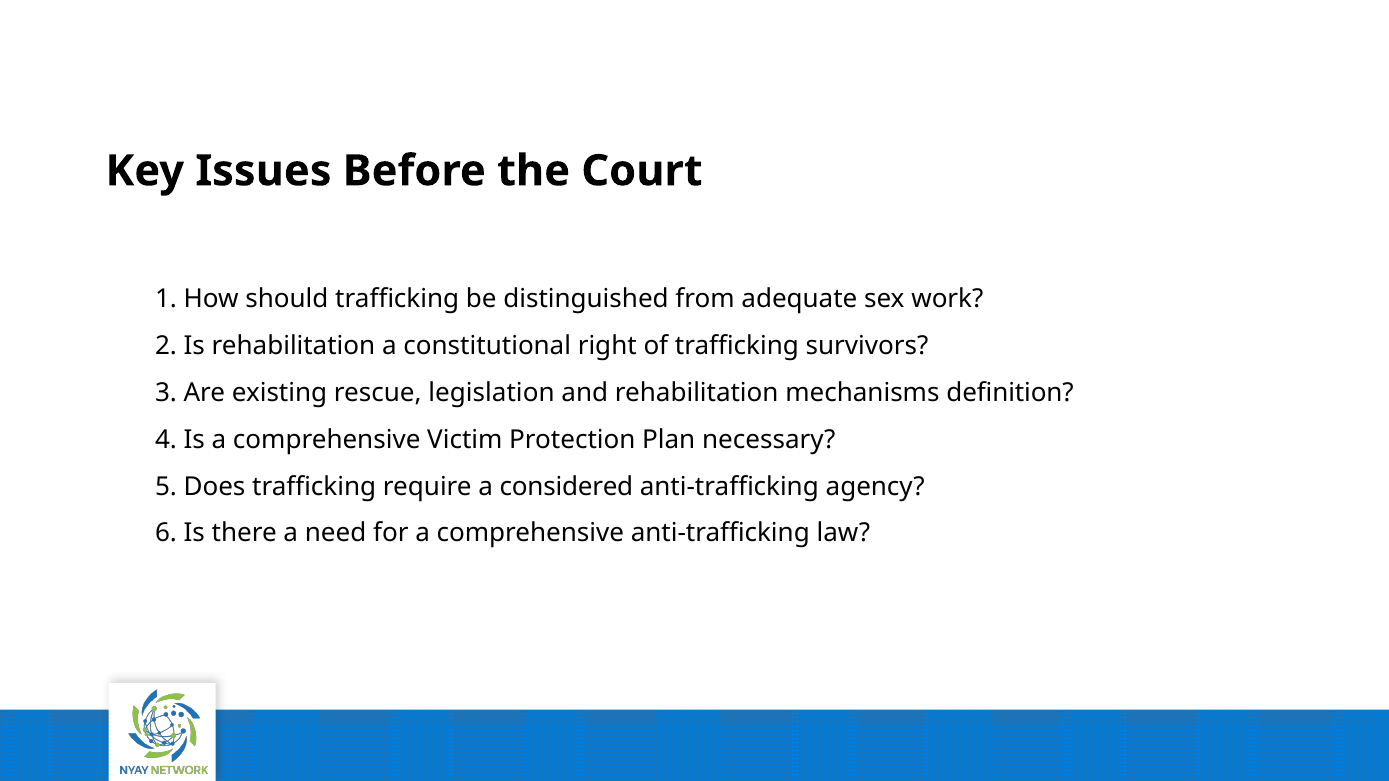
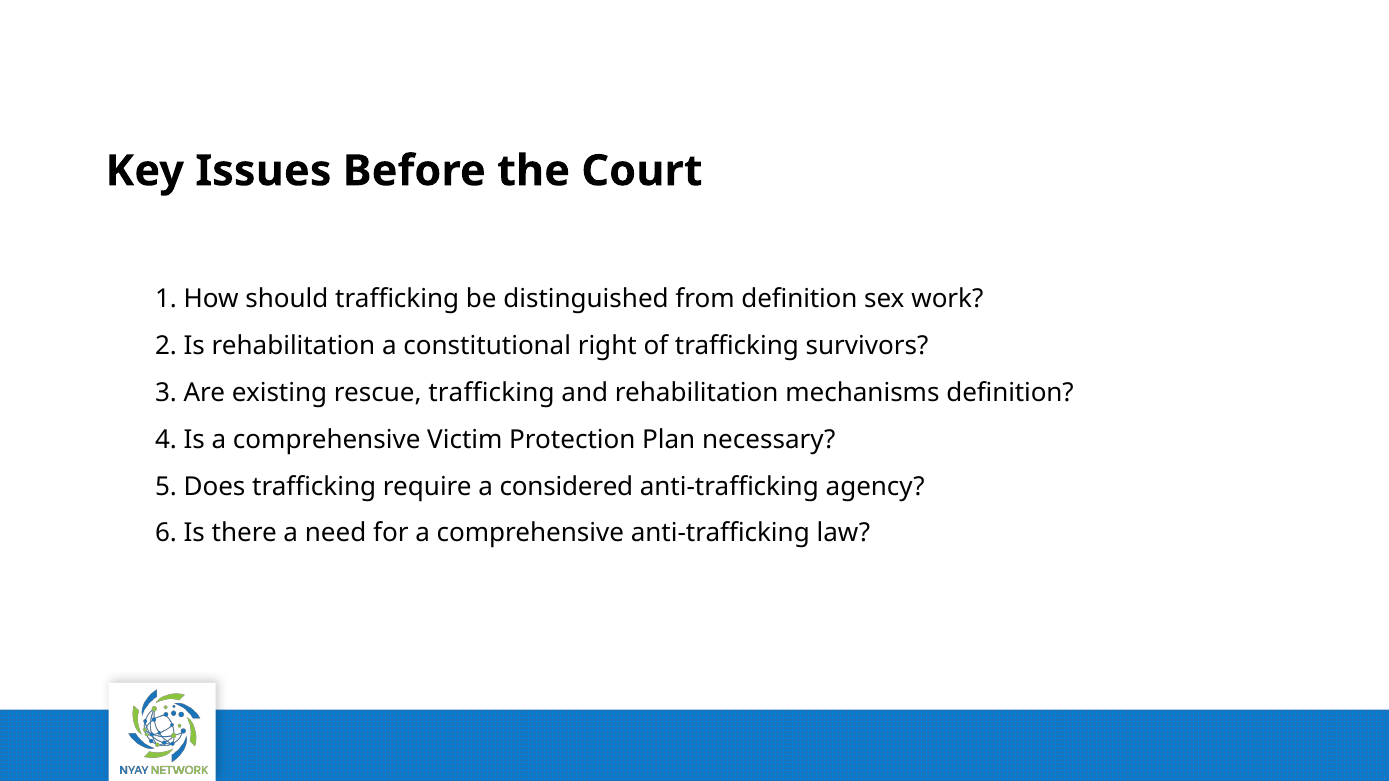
from adequate: adequate -> definition
rescue legislation: legislation -> trafficking
